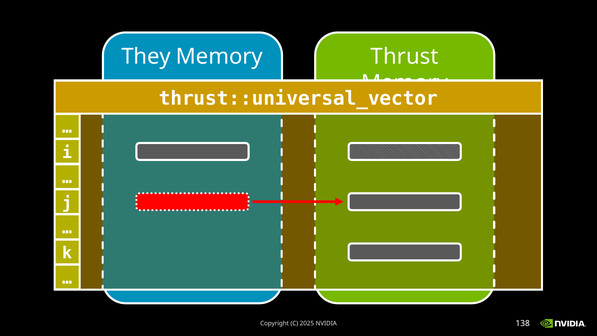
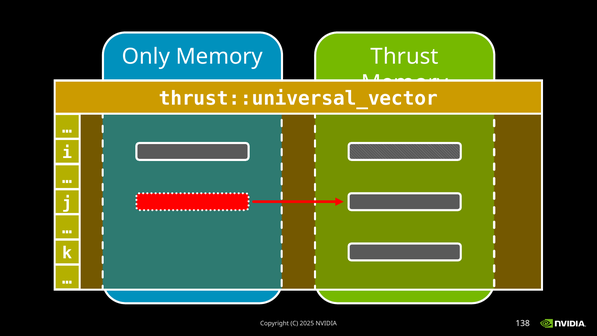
They: They -> Only
